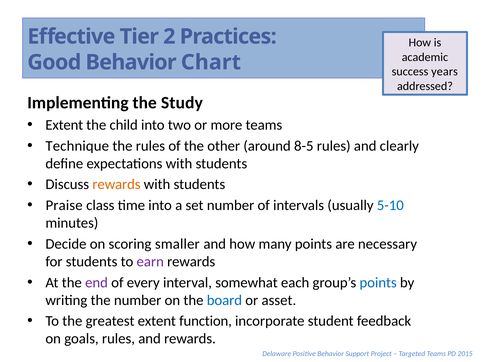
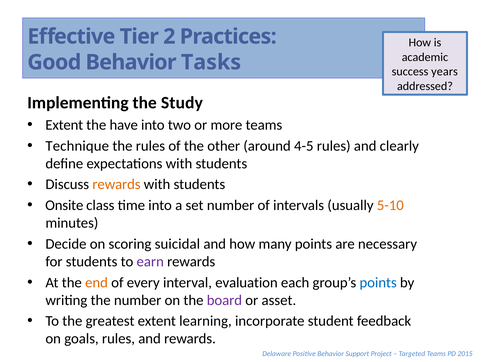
Chart: Chart -> Tasks
child: child -> have
8-5: 8-5 -> 4-5
Praise: Praise -> Onsite
5-10 colour: blue -> orange
smaller: smaller -> suicidal
end colour: purple -> orange
somewhat: somewhat -> evaluation
board colour: blue -> purple
function: function -> learning
